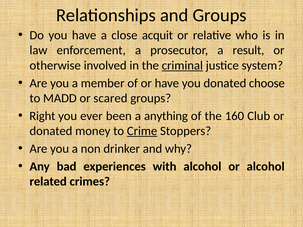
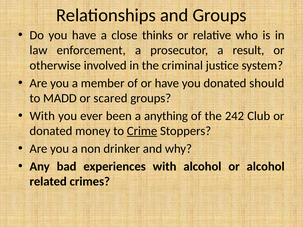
acquit: acquit -> thinks
criminal underline: present -> none
choose: choose -> should
Right at (42, 116): Right -> With
160: 160 -> 242
